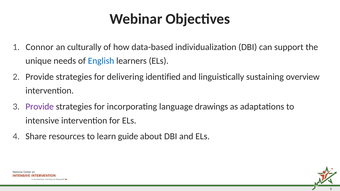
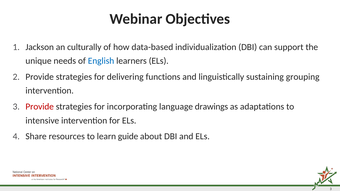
Connor: Connor -> Jackson
identified: identified -> functions
overview: overview -> grouping
Provide at (40, 107) colour: purple -> red
